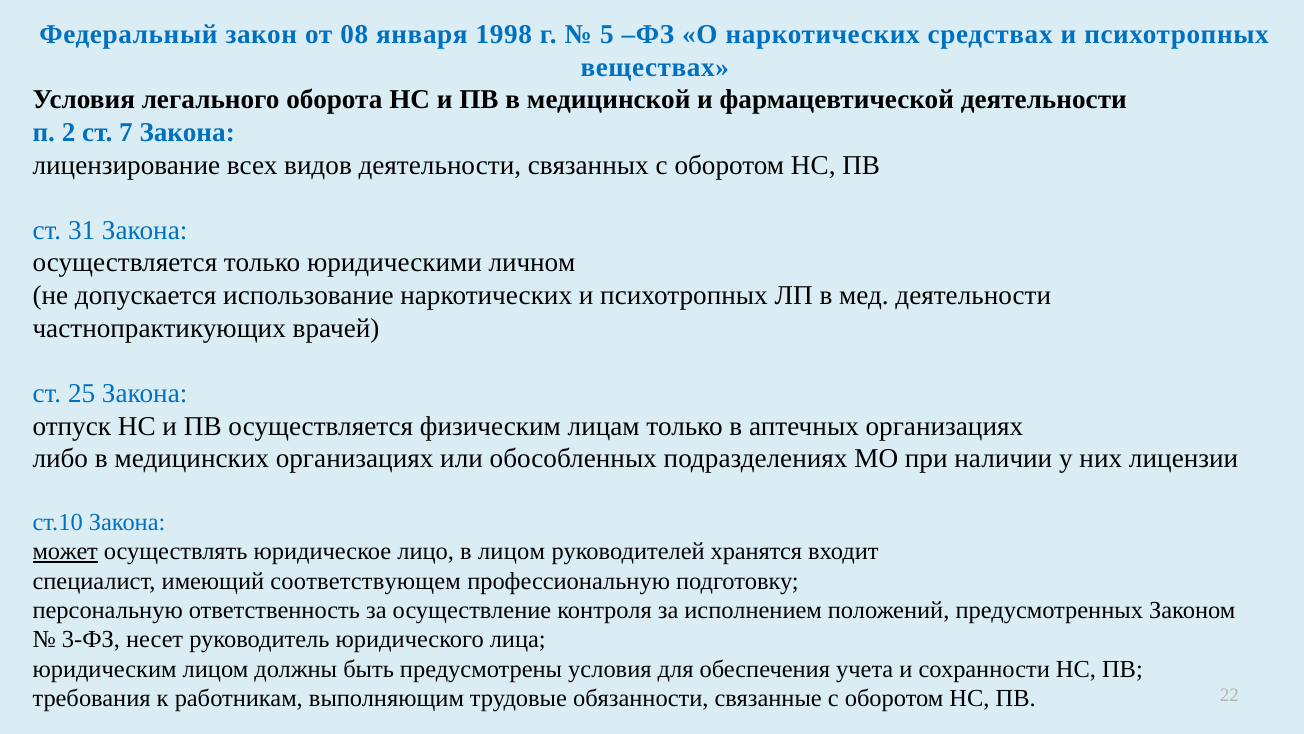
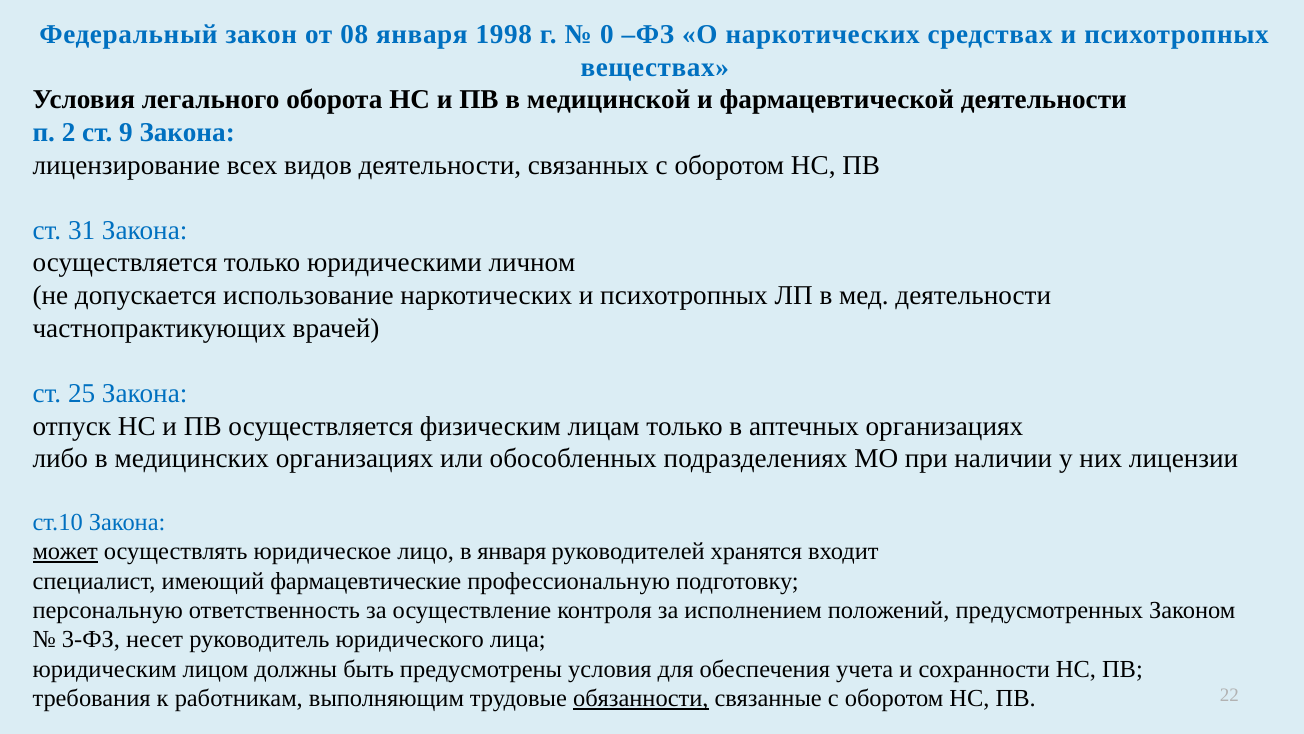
5: 5 -> 0
7: 7 -> 9
в лицом: лицом -> января
соответствующем: соответствующем -> фармацевтические
обязанности underline: none -> present
